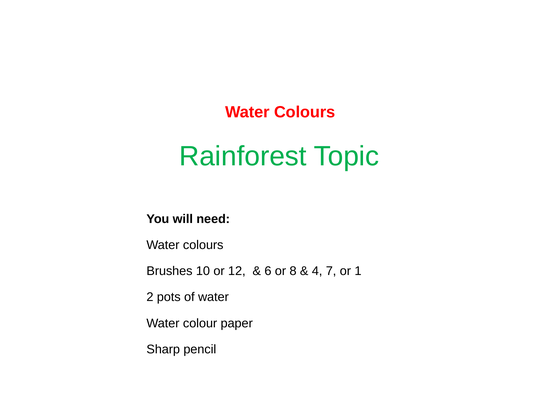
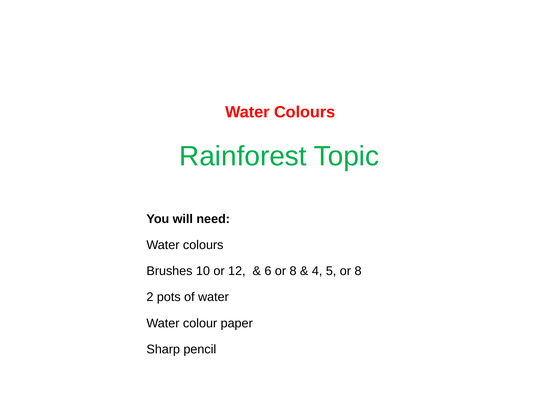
7: 7 -> 5
1 at (358, 271): 1 -> 8
